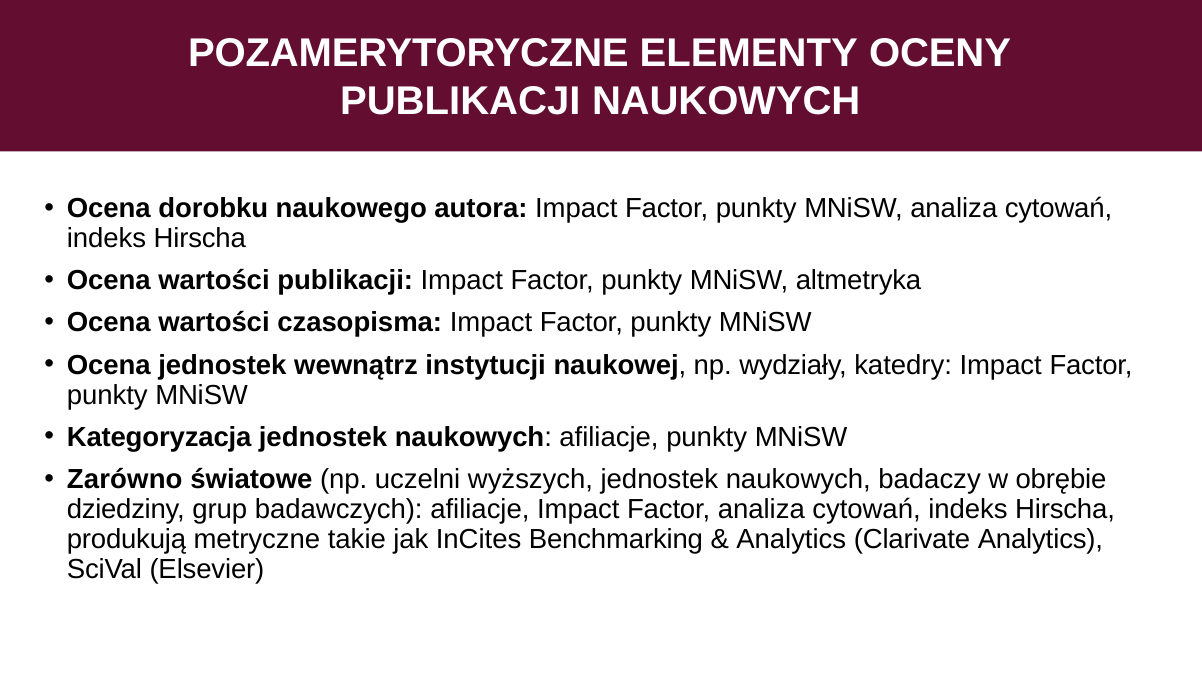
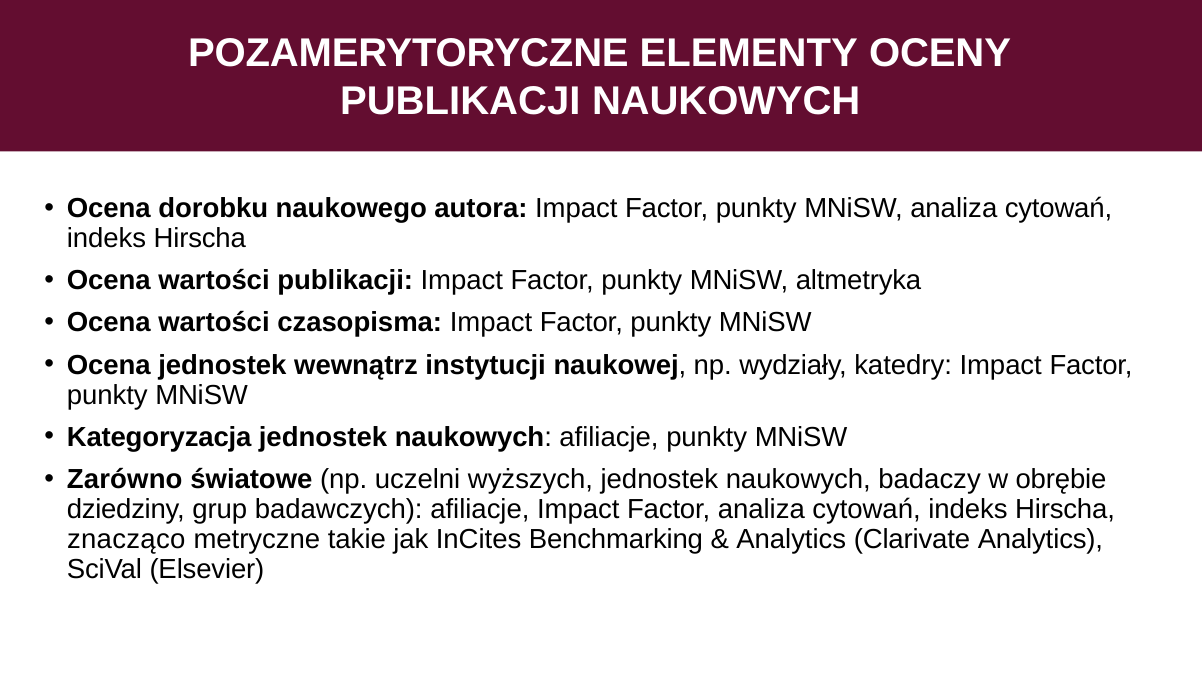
produkują: produkują -> znacząco
